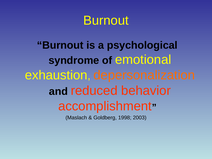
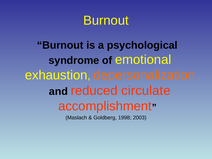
behavior: behavior -> circulate
